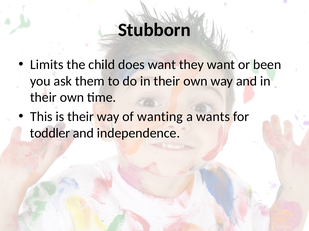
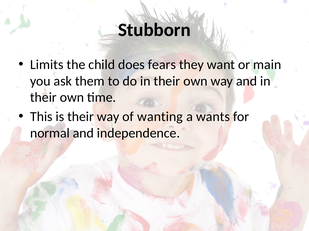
does want: want -> fears
been: been -> main
toddler: toddler -> normal
